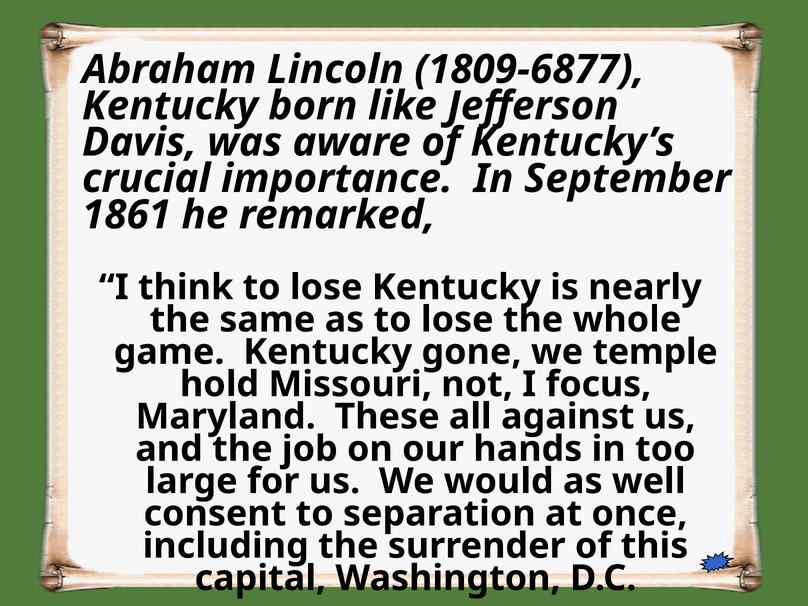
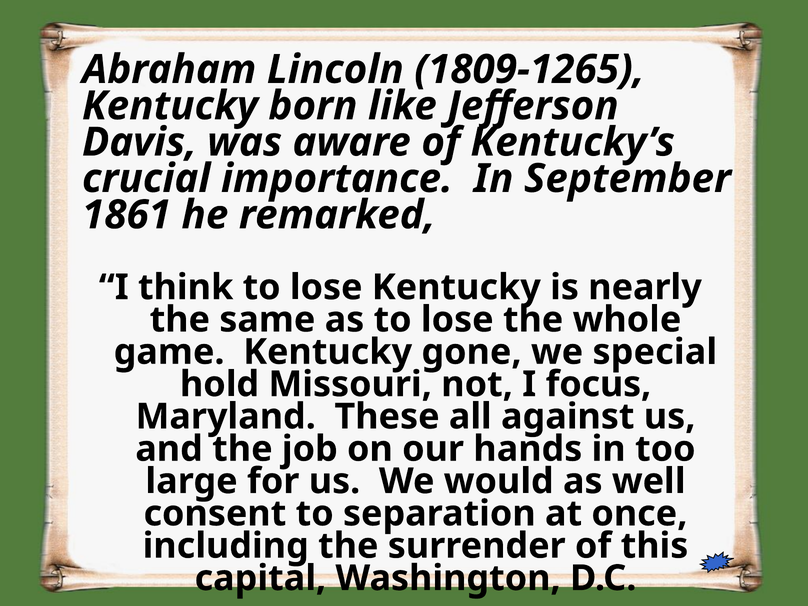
1809-6877: 1809-6877 -> 1809-1265
temple: temple -> special
